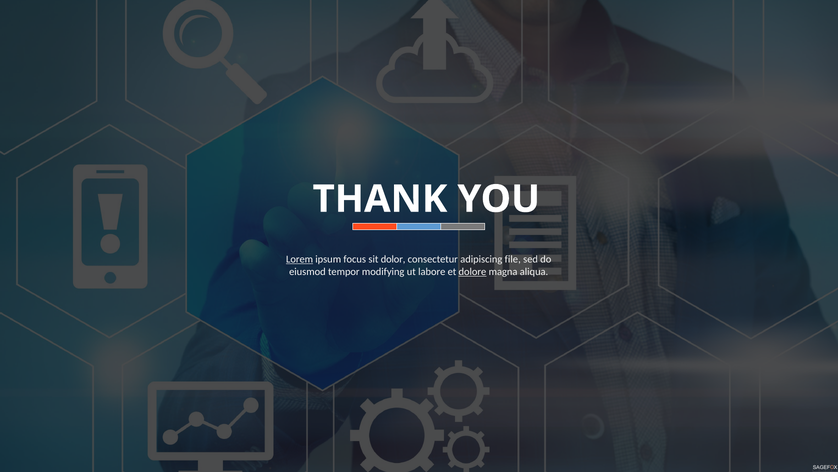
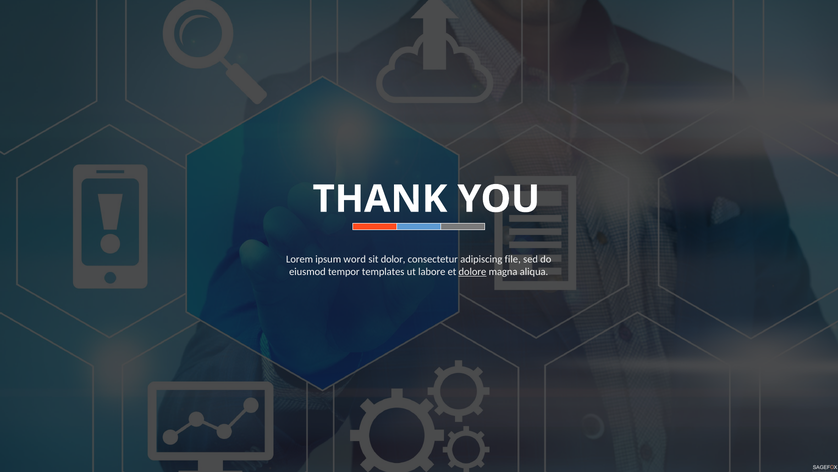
Lorem underline: present -> none
focus: focus -> word
modifying: modifying -> templates
